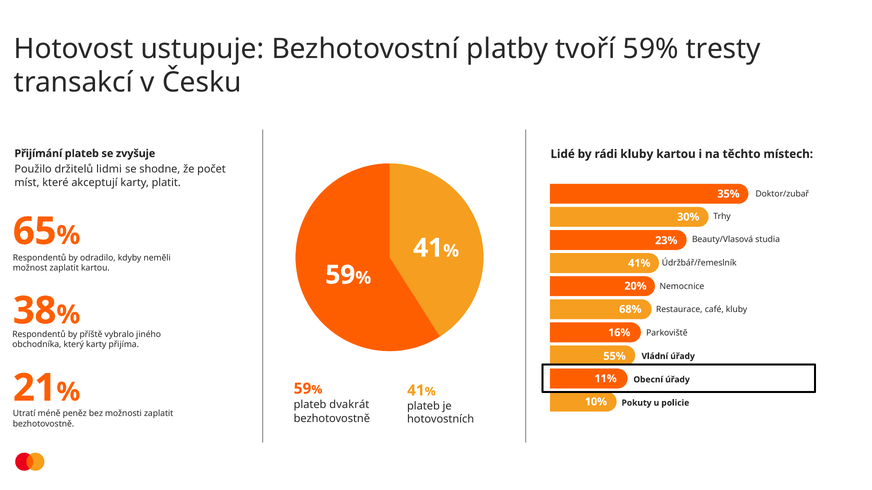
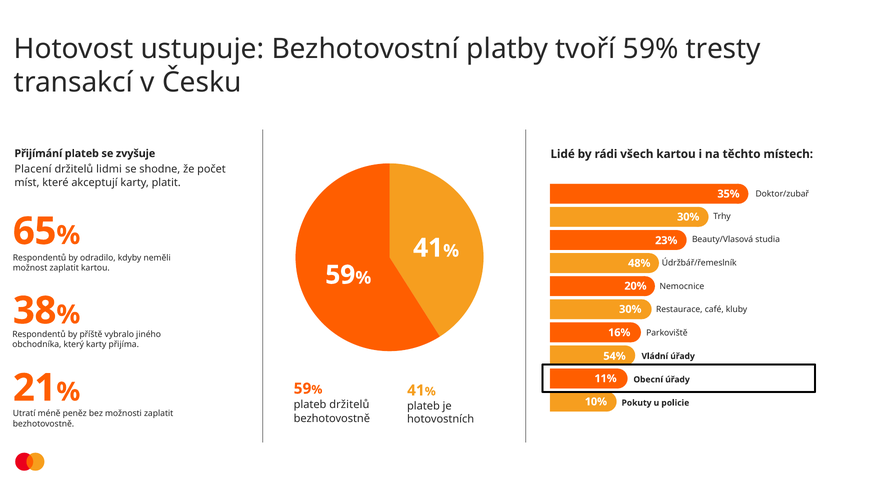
rádi kluby: kluby -> všech
Použilo: Použilo -> Placení
41% at (639, 263): 41% -> 48%
68% at (630, 310): 68% -> 30%
55%: 55% -> 54%
plateb dvakrát: dvakrát -> držitelů
